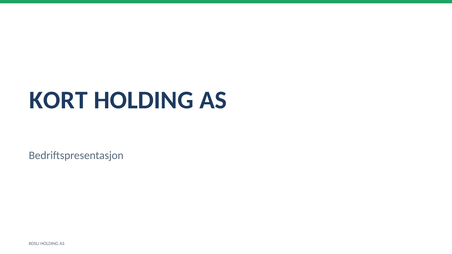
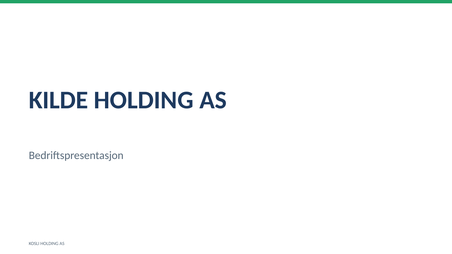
KORT: KORT -> KILDE
